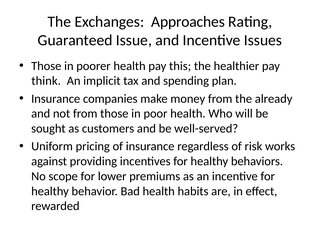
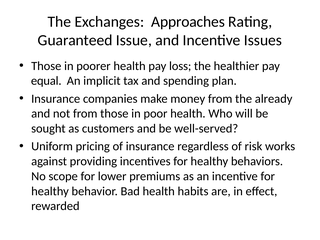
this: this -> loss
think: think -> equal
